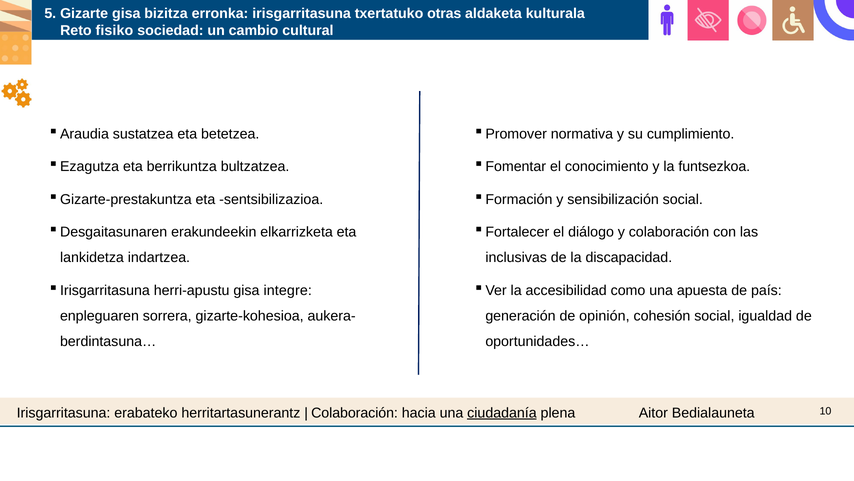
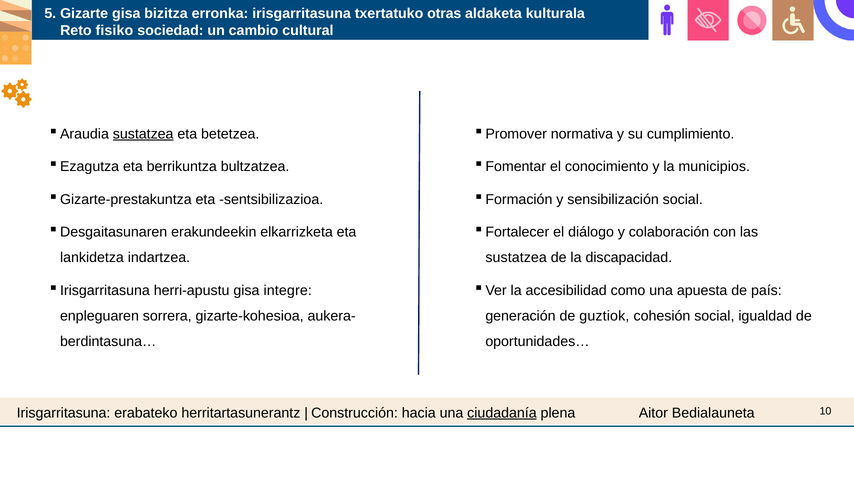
sustatzea at (143, 134) underline: none -> present
funtsezkoa: funtsezkoa -> municipios
inclusivas at (516, 257): inclusivas -> sustatzea
opinión: opinión -> guztiok
Colaboración at (355, 412): Colaboración -> Construcción
